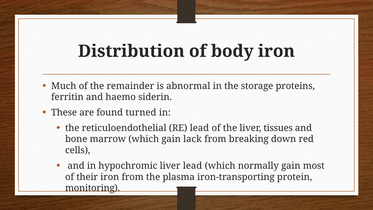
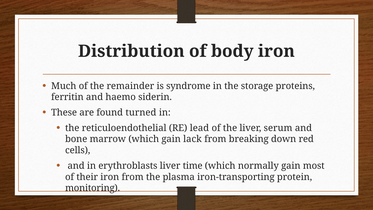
abnormal: abnormal -> syndrome
tissues: tissues -> serum
hypochromic: hypochromic -> erythroblasts
liver lead: lead -> time
